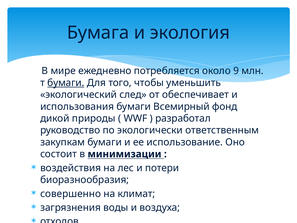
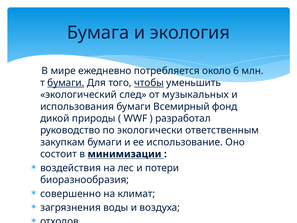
9: 9 -> 6
чтобы underline: none -> present
обеспечивает: обеспечивает -> музыкальных
